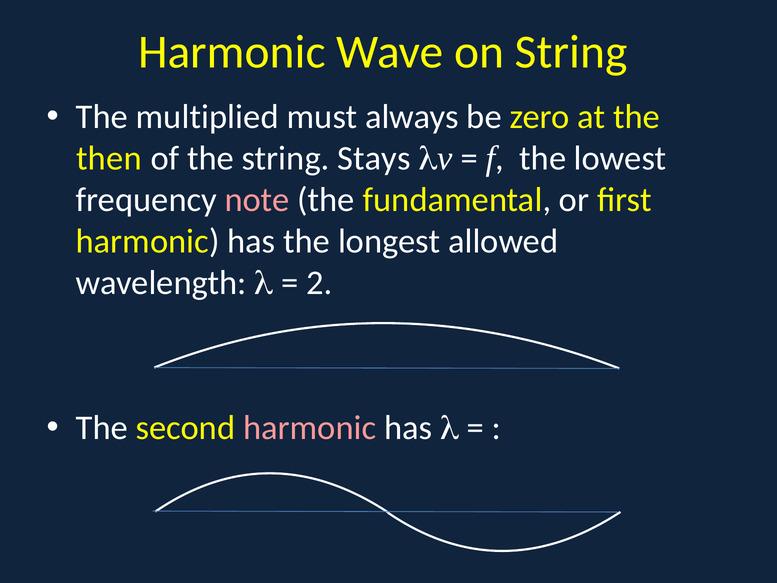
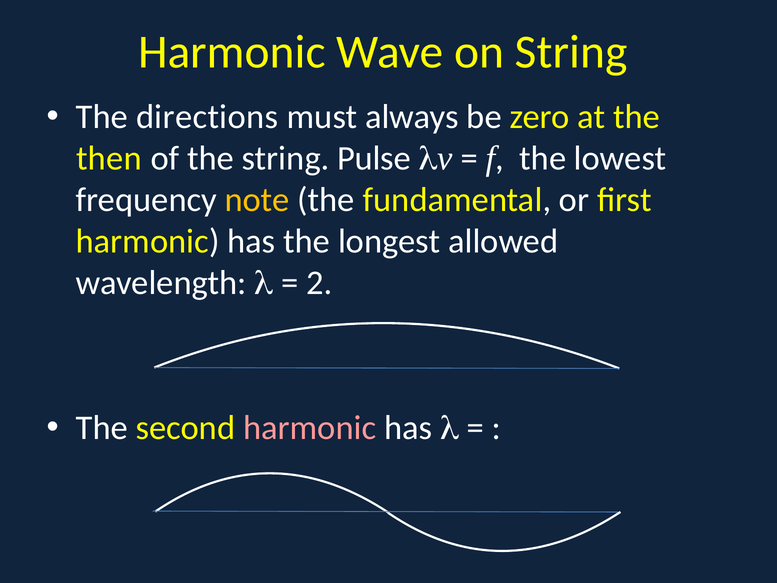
multiplied: multiplied -> directions
Stays: Stays -> Pulse
note colour: pink -> yellow
